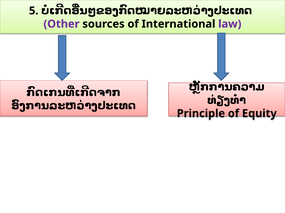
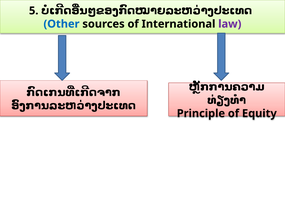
Other colour: purple -> blue
